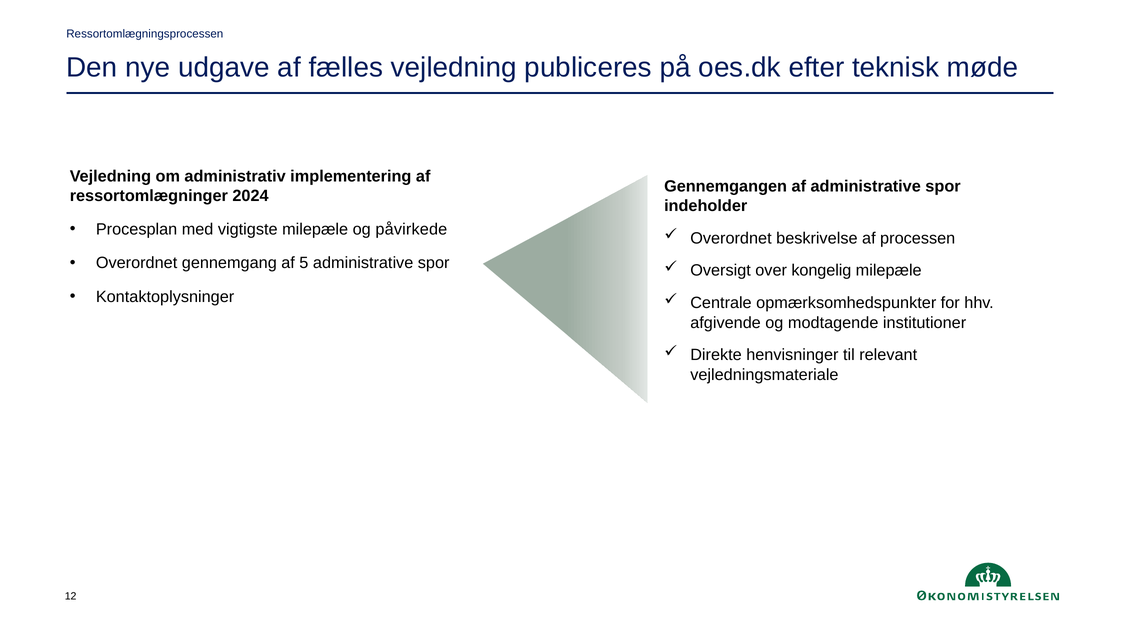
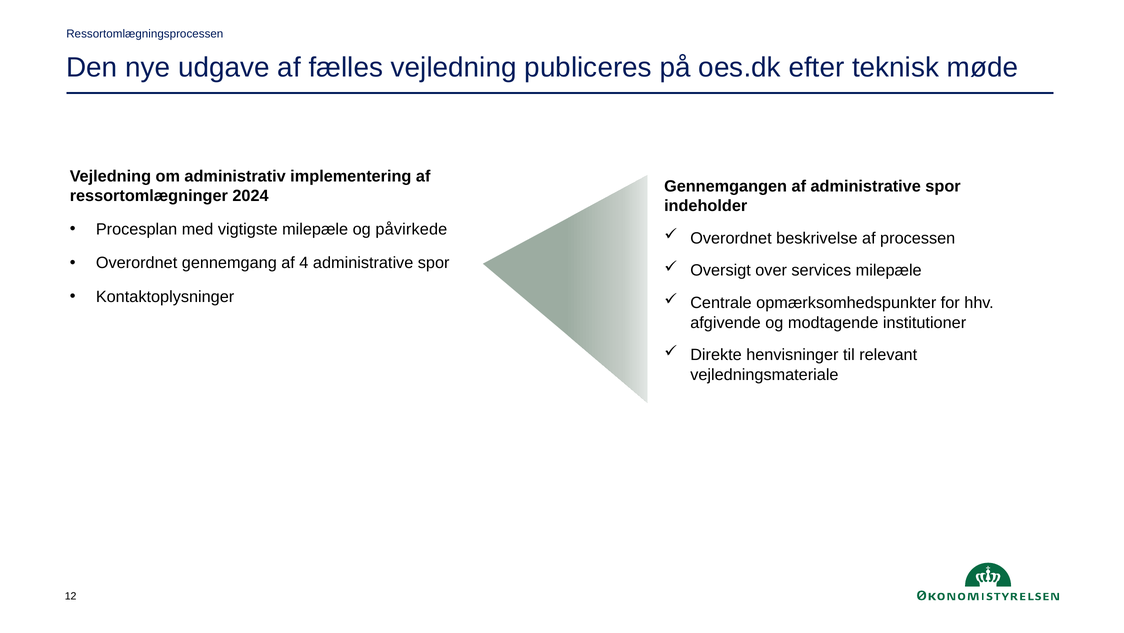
5: 5 -> 4
kongelig: kongelig -> services
